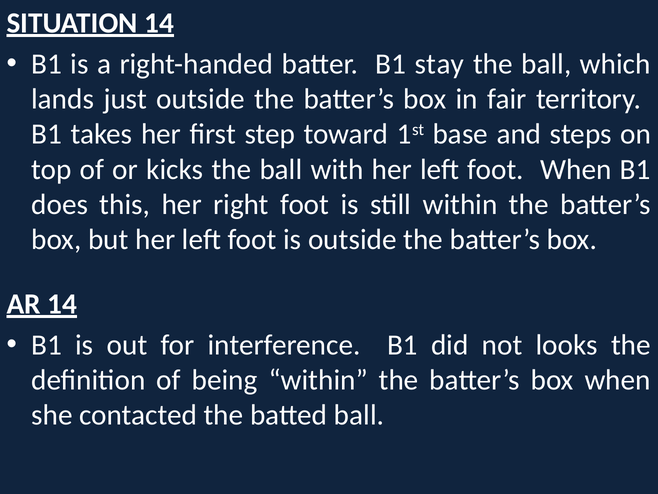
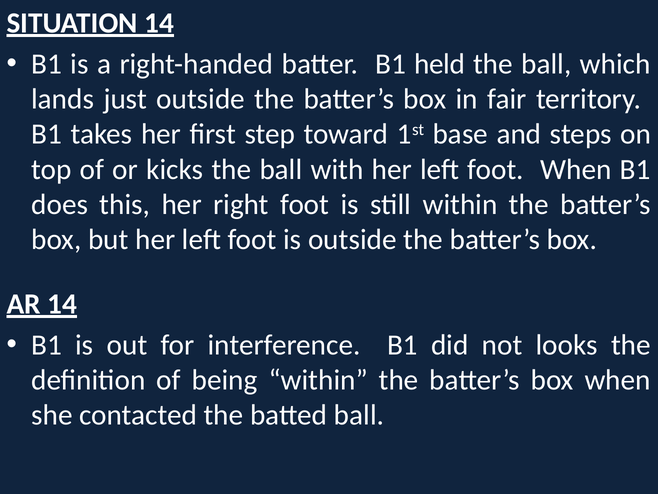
stay: stay -> held
